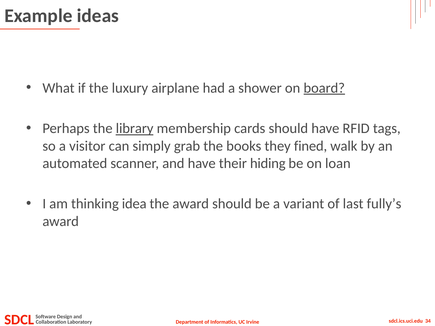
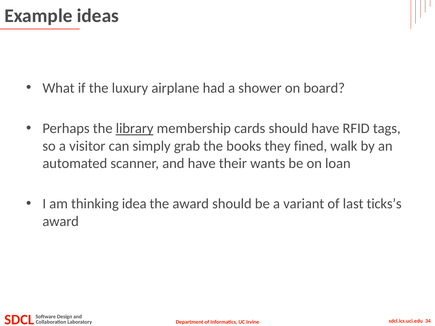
board underline: present -> none
hiding: hiding -> wants
fully’s: fully’s -> ticks’s
